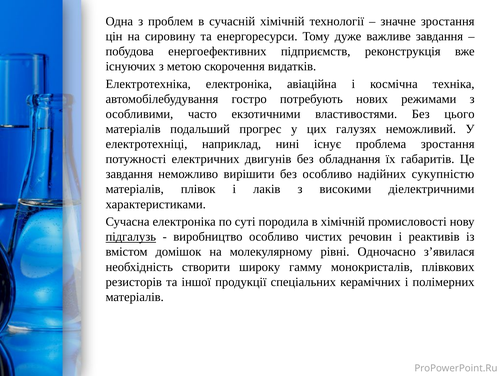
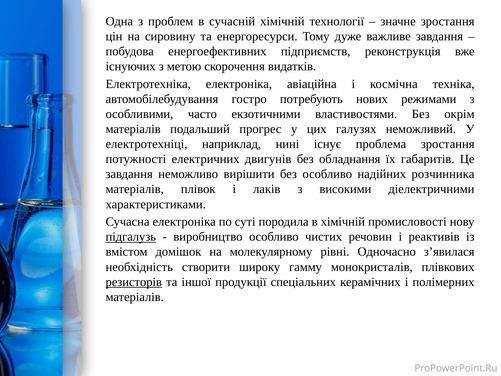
цього: цього -> окрім
сукупністю: сукупністю -> розчинника
резисторів underline: none -> present
